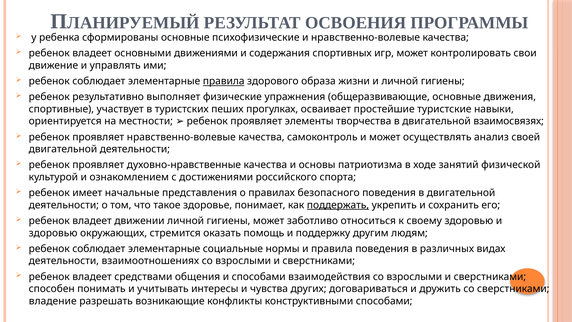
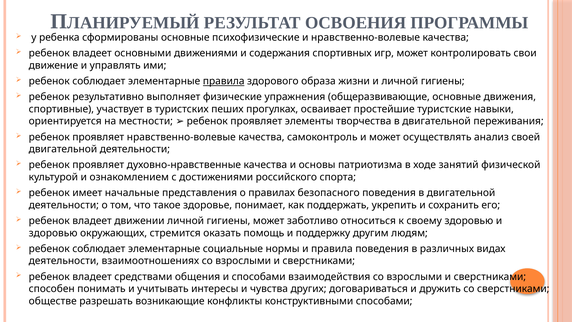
взаимосвязях: взаимосвязях -> переживания
поддержать underline: present -> none
владение: владение -> обществе
